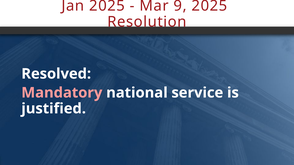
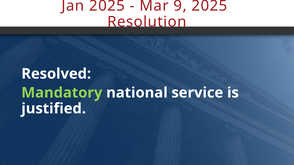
Mandatory colour: pink -> light green
